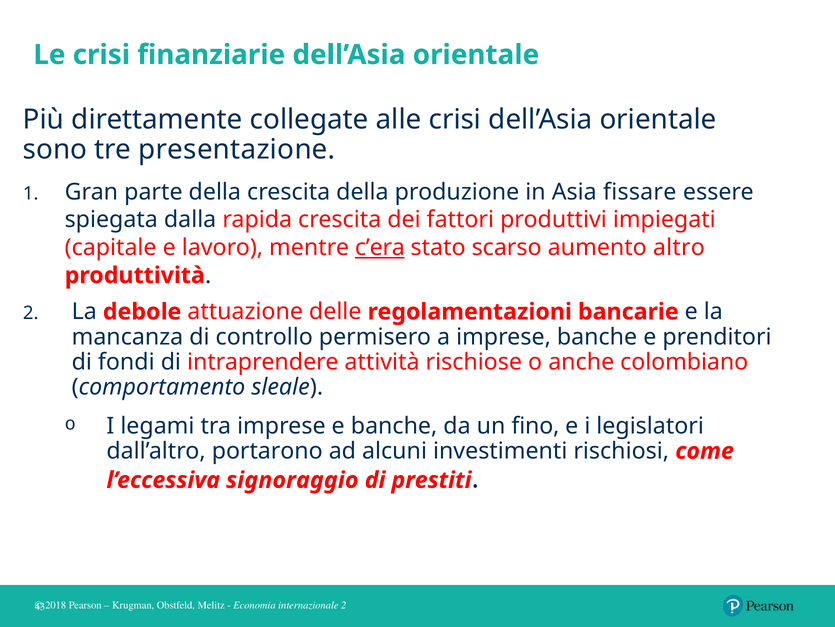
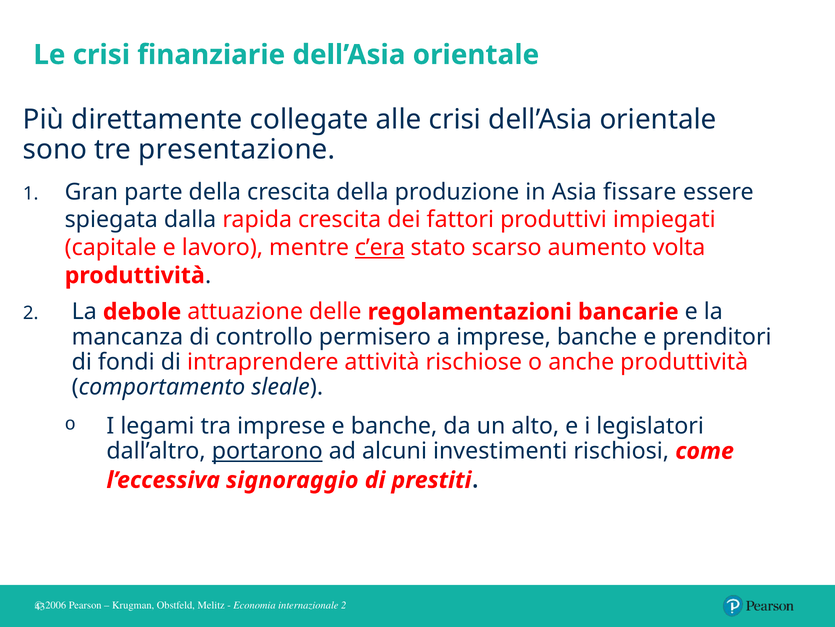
altro: altro -> volta
anche colombiano: colombiano -> produttività
fino: fino -> alto
portarono underline: none -> present
2018: 2018 -> 2006
